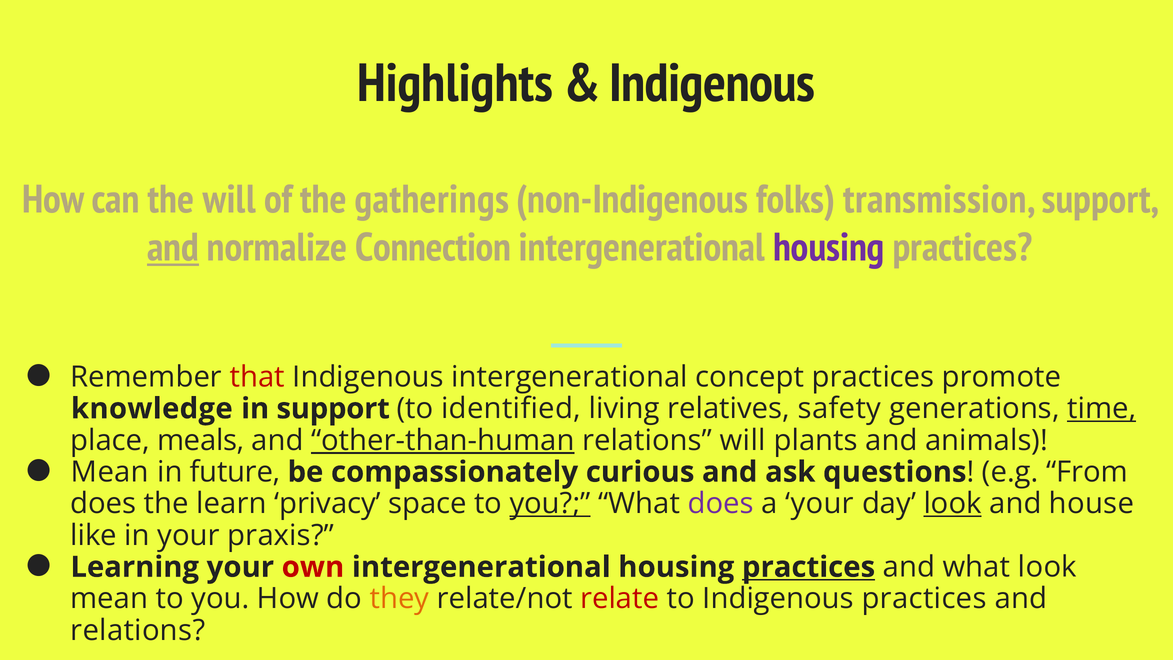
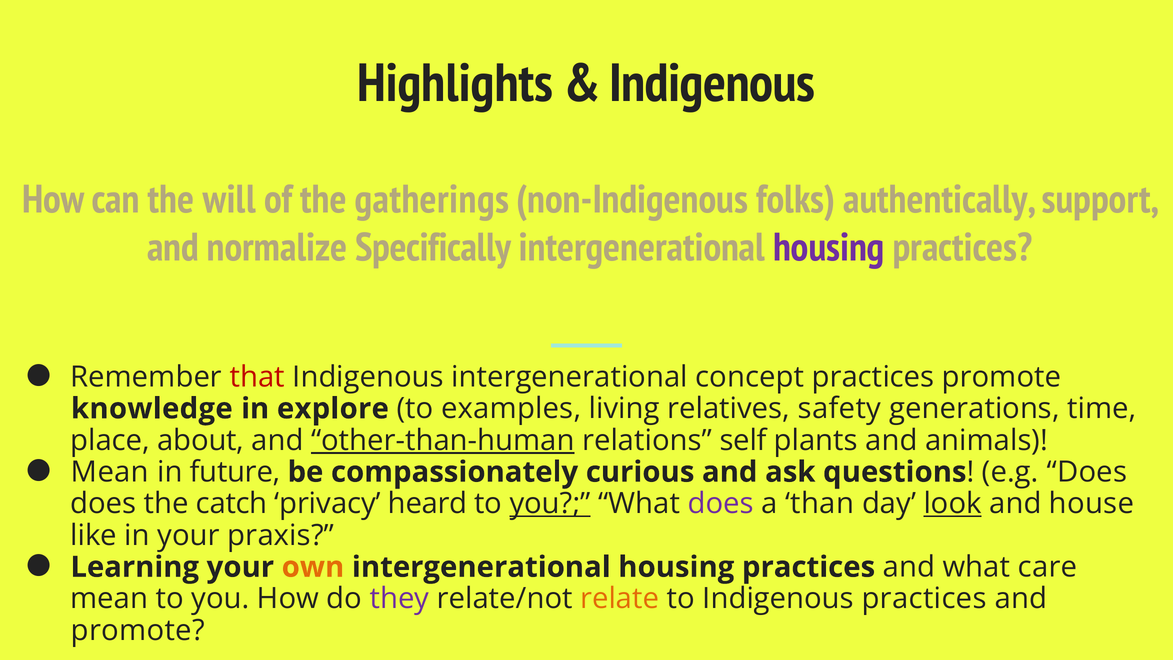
transmission: transmission -> authentically
and at (173, 247) underline: present -> none
Connection: Connection -> Specifically
in support: support -> explore
identified: identified -> examples
time underline: present -> none
meals: meals -> about
relations will: will -> self
e.g From: From -> Does
learn: learn -> catch
space: space -> heard
a your: your -> than
own colour: red -> orange
practices at (809, 567) underline: present -> none
what look: look -> care
they colour: orange -> purple
relate colour: red -> orange
relations at (138, 630): relations -> promote
